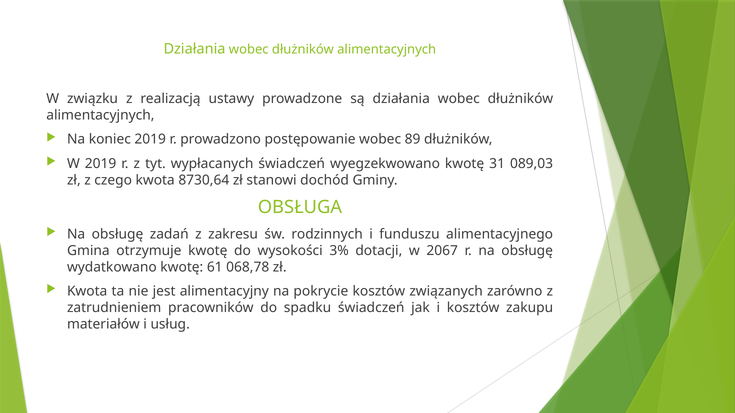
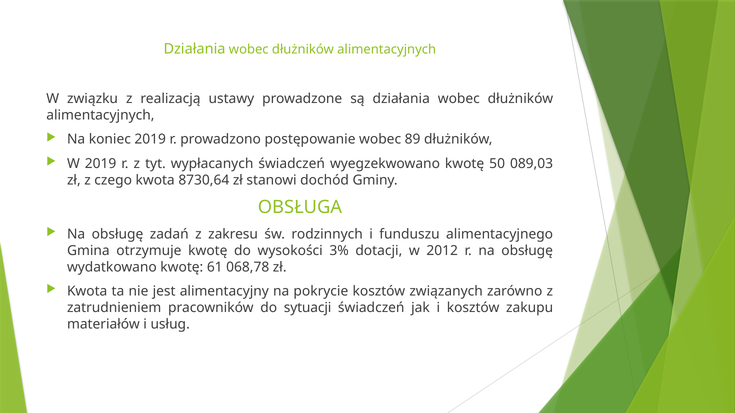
31: 31 -> 50
2067: 2067 -> 2012
spadku: spadku -> sytuacji
